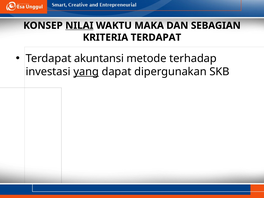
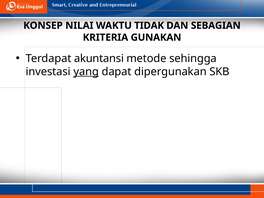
NILAI underline: present -> none
MAKA: MAKA -> TIDAK
KRITERIA TERDAPAT: TERDAPAT -> GUNAKAN
terhadap: terhadap -> sehingga
